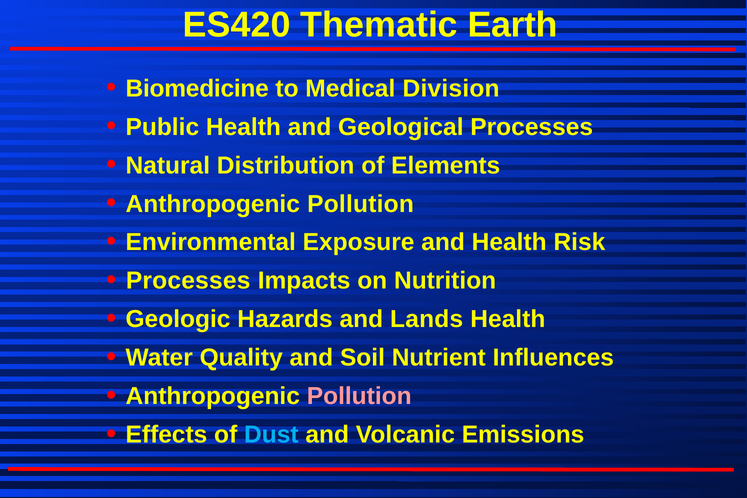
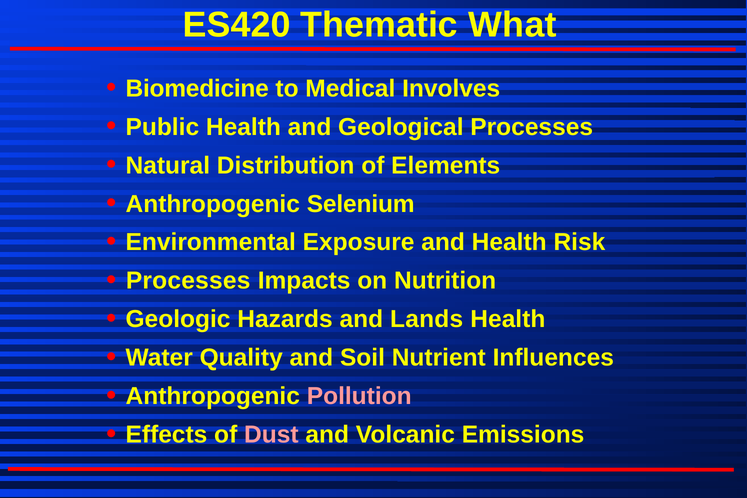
Earth: Earth -> What
Division: Division -> Involves
Pollution at (361, 204): Pollution -> Selenium
Dust colour: light blue -> pink
